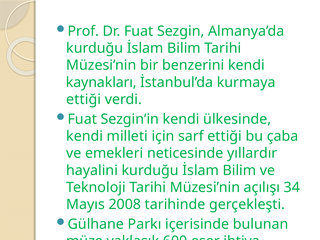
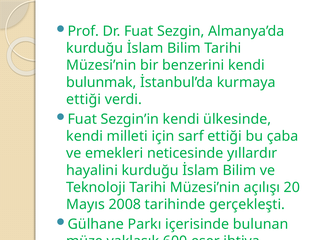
kaynakları: kaynakları -> bulunmak
34: 34 -> 20
